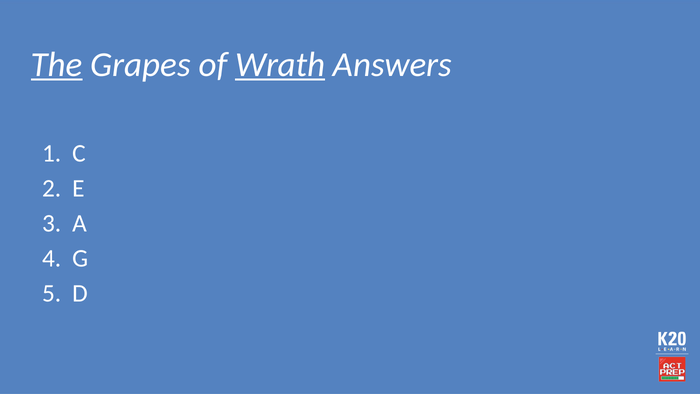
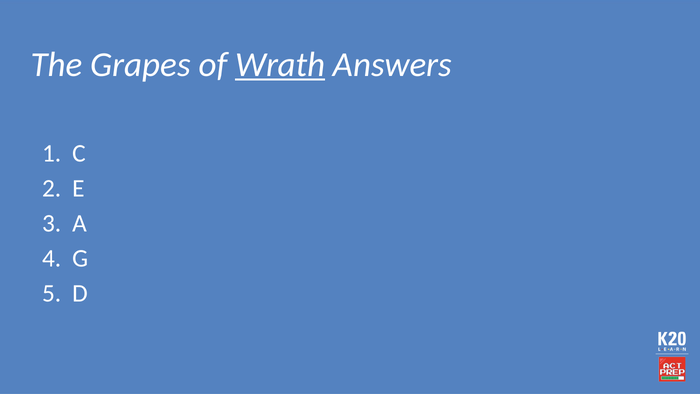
The underline: present -> none
